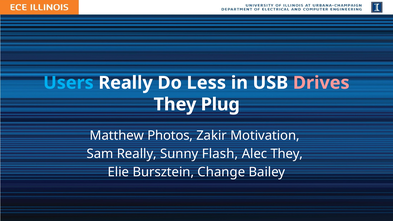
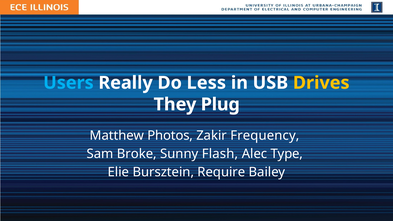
Drives colour: pink -> yellow
Motivation: Motivation -> Frequency
Sam Really: Really -> Broke
Alec They: They -> Type
Change: Change -> Require
